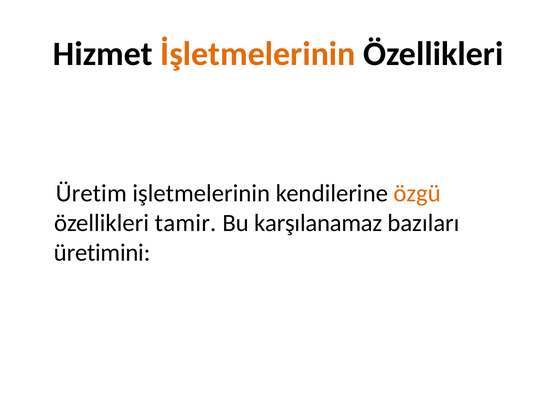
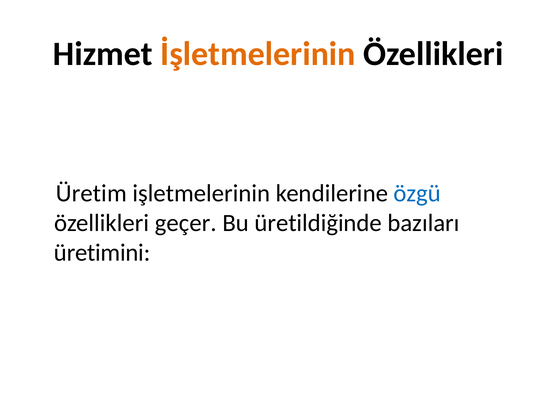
özgü colour: orange -> blue
tamir: tamir -> geçer
karşılanamaz: karşılanamaz -> üretildiğinde
